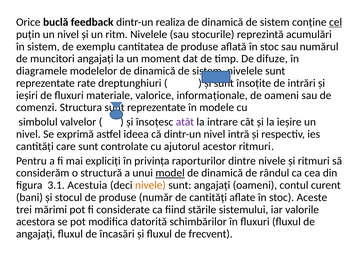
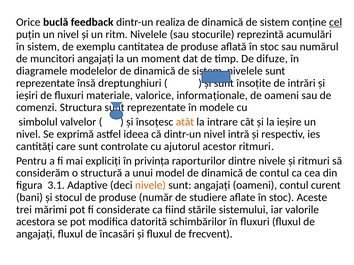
rate: rate -> însă
atât colour: purple -> orange
model underline: present -> none
de rândul: rândul -> contul
Acestuia: Acestuia -> Adaptive
de cantităţi: cantităţi -> studiere
